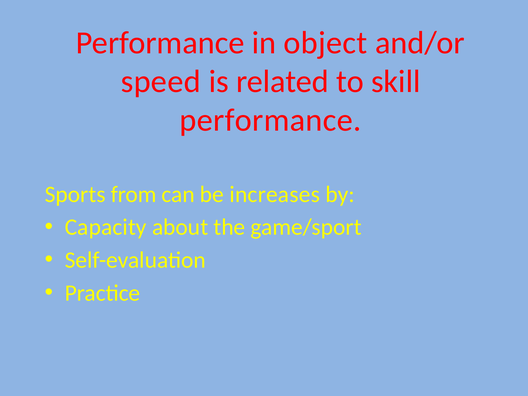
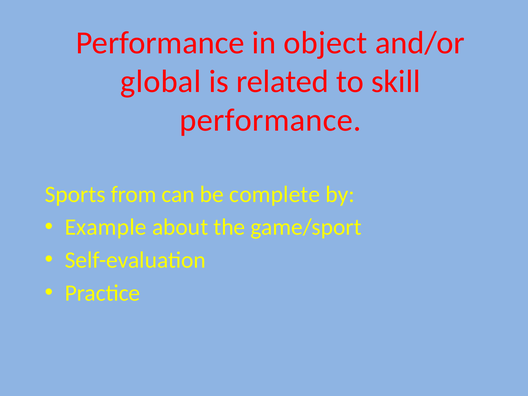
speed: speed -> global
increases: increases -> complete
Capacity: Capacity -> Example
